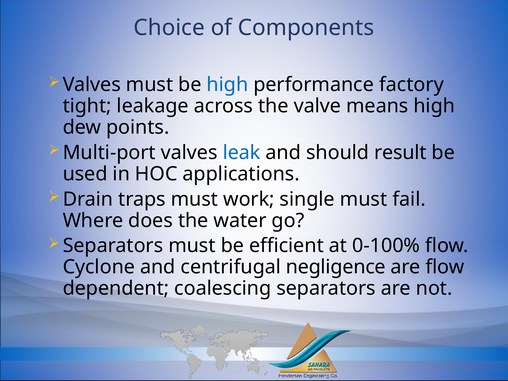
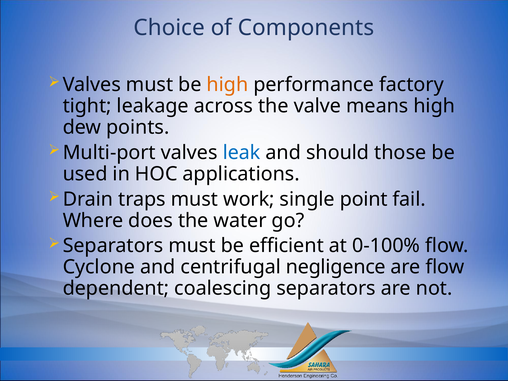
high at (227, 85) colour: blue -> orange
result: result -> those
single must: must -> point
